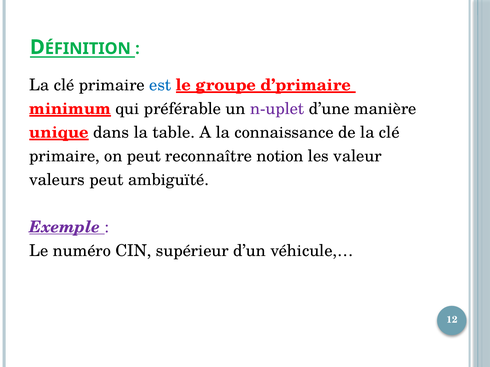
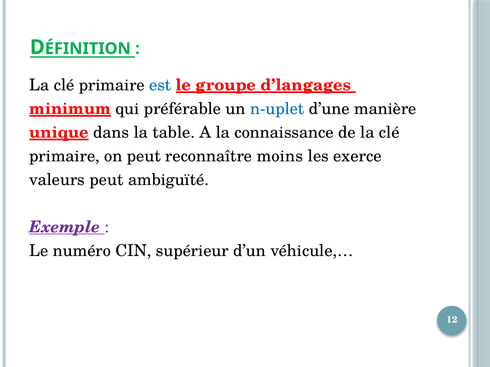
d’primaire: d’primaire -> d’langages
n-uplet colour: purple -> blue
notion: notion -> moins
valeur: valeur -> exerce
